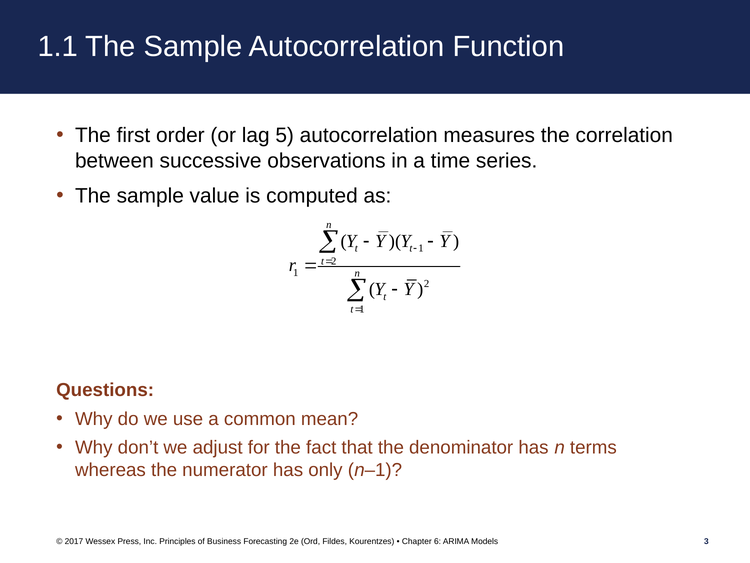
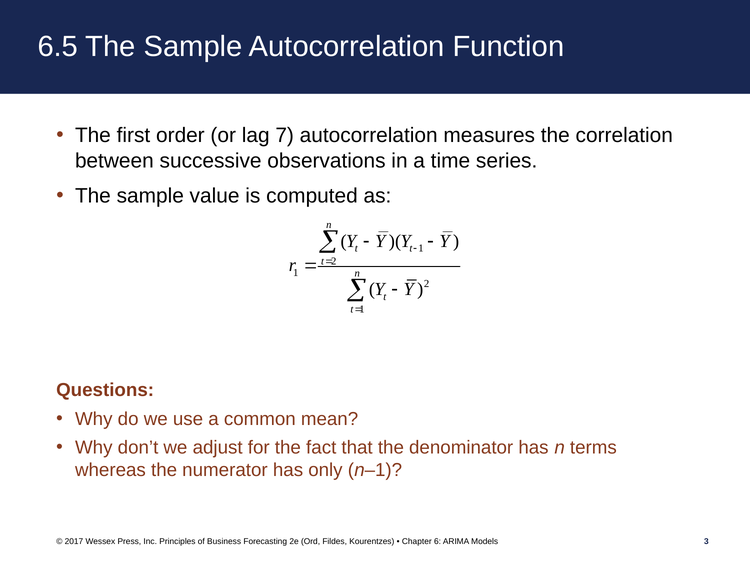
1.1: 1.1 -> 6.5
5: 5 -> 7
